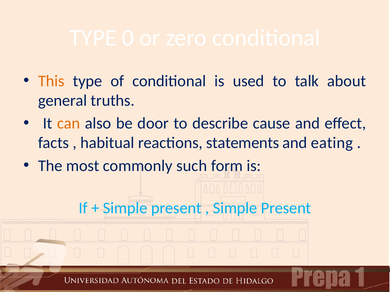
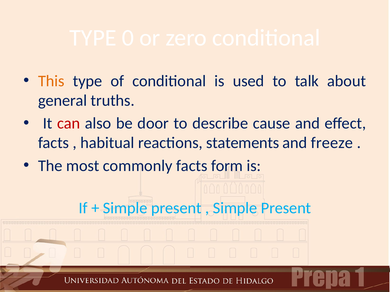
can colour: orange -> red
eating: eating -> freeze
commonly such: such -> facts
